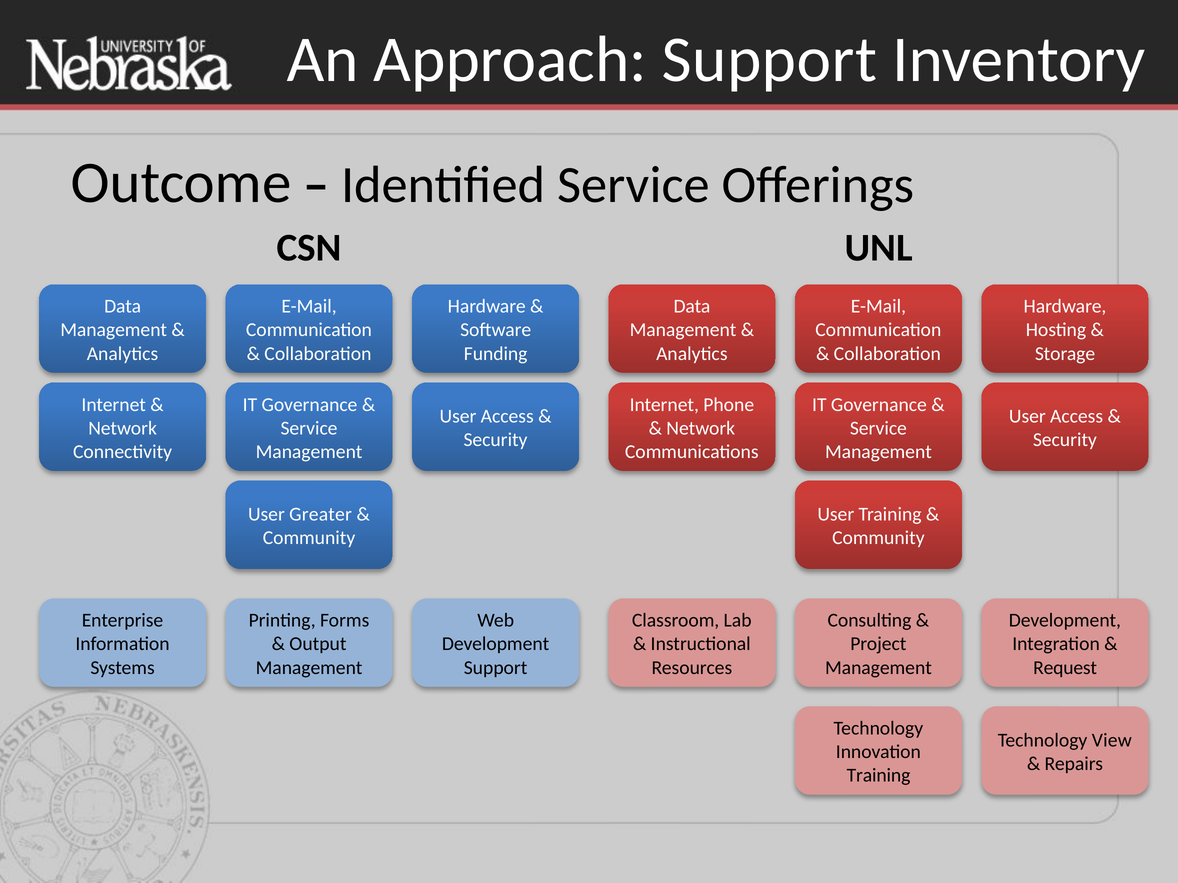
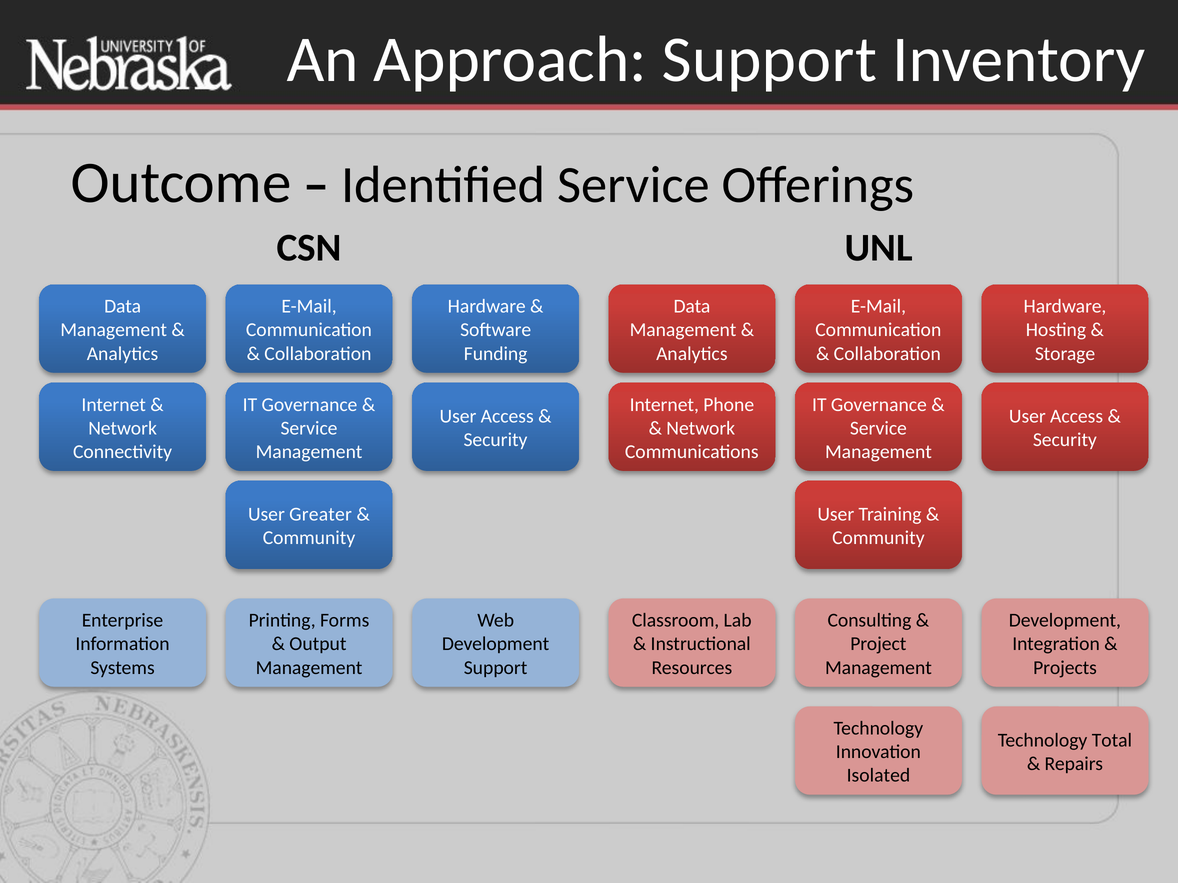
Request: Request -> Projects
View: View -> Total
Training at (879, 776): Training -> Isolated
